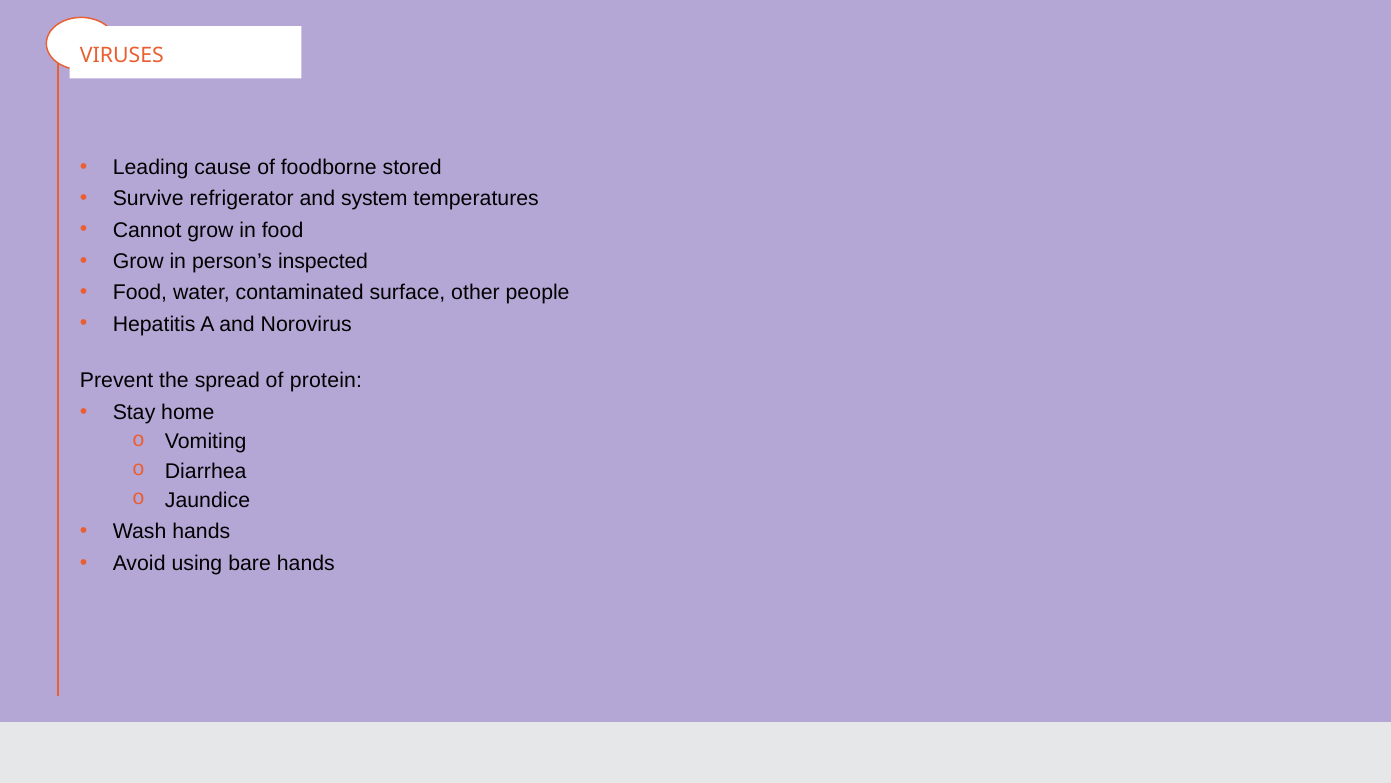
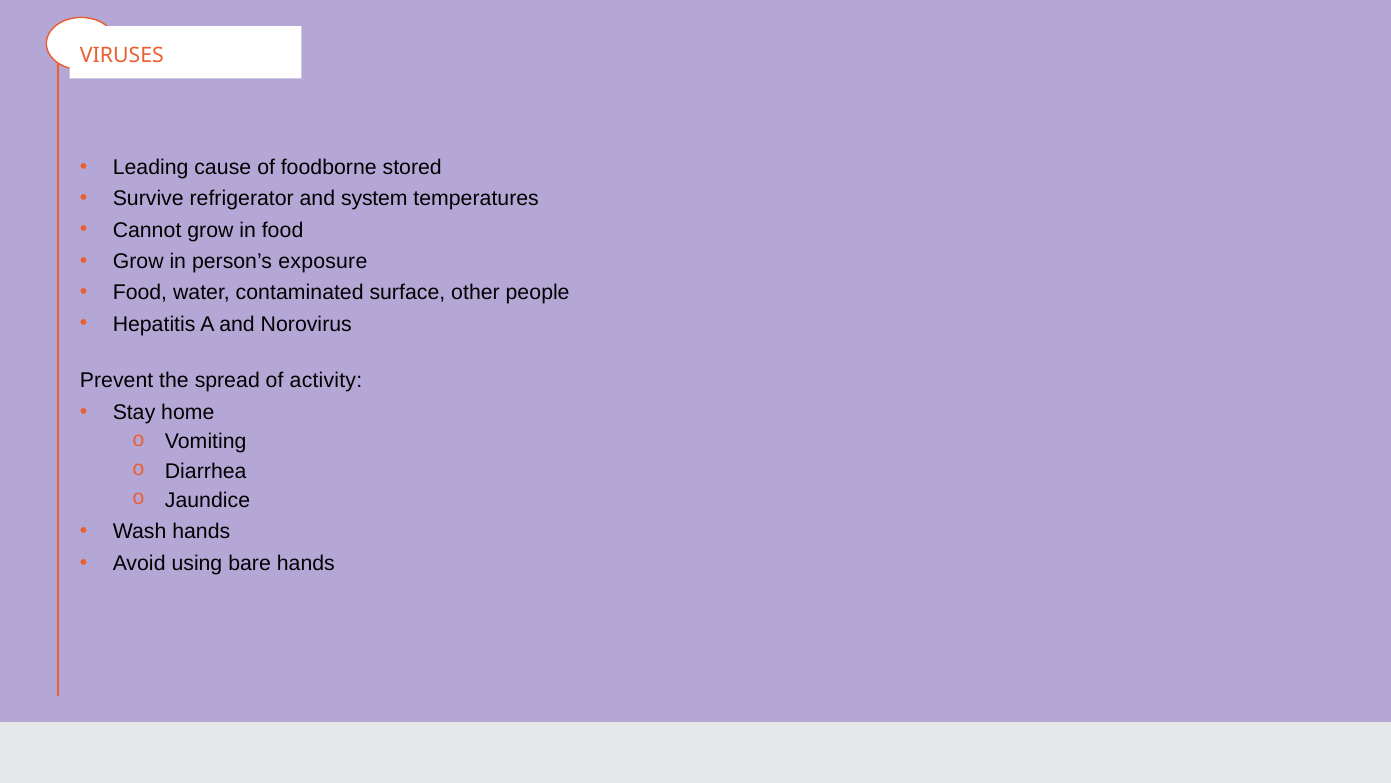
inspected: inspected -> exposure
protein: protein -> activity
